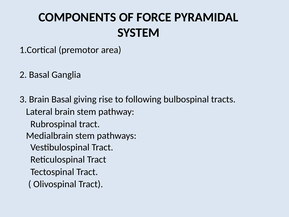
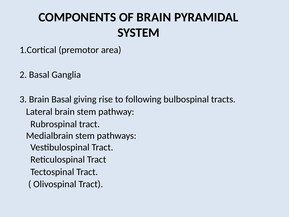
OF FORCE: FORCE -> BRAIN
